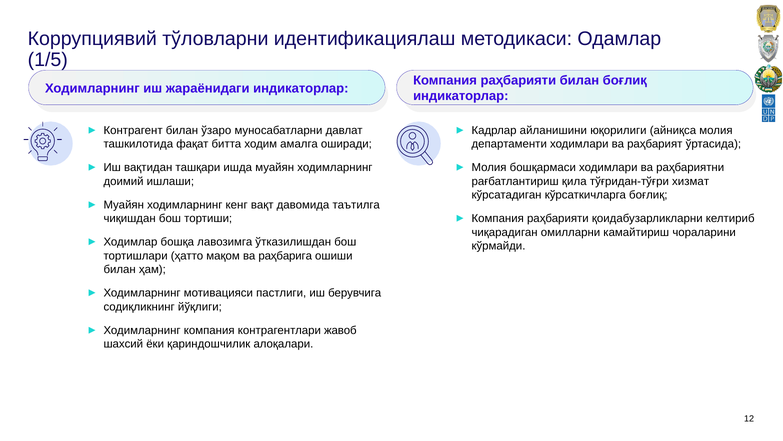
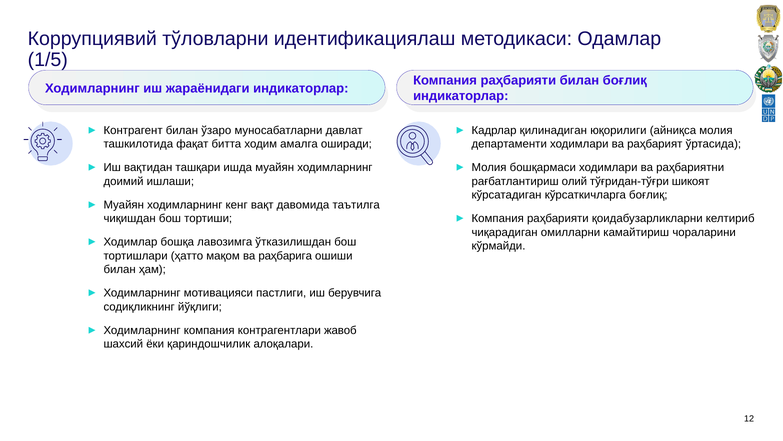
айланишини: айланишини -> қилинадиган
қила: қила -> олий
хизмат: хизмат -> шикоят
